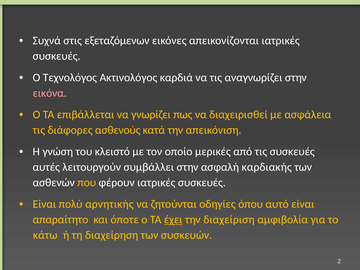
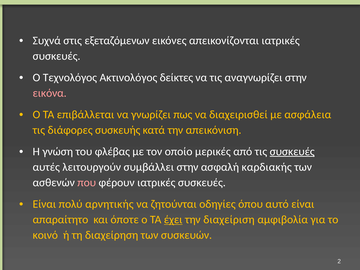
καρδιά: καρδιά -> δείκτες
ασθενούς: ασθενούς -> συσκευής
κλειστό: κλειστό -> φλέβας
συσκευές at (292, 152) underline: none -> present
που colour: yellow -> pink
κάτω: κάτω -> κοινό
